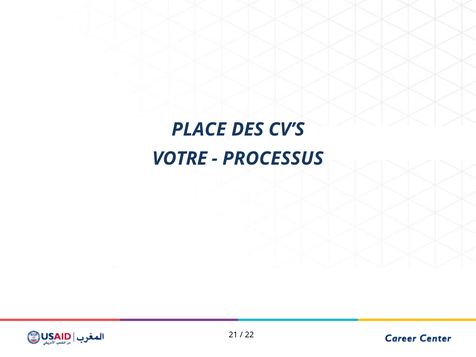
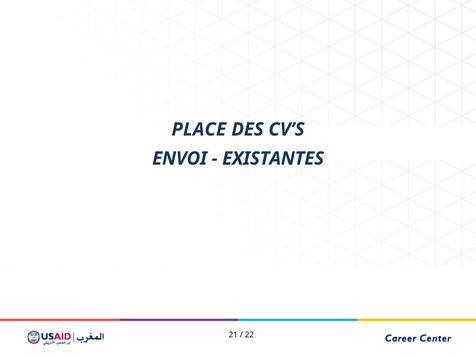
VOTRE: VOTRE -> ENVOI
PROCESSUS: PROCESSUS -> EXISTANTES
